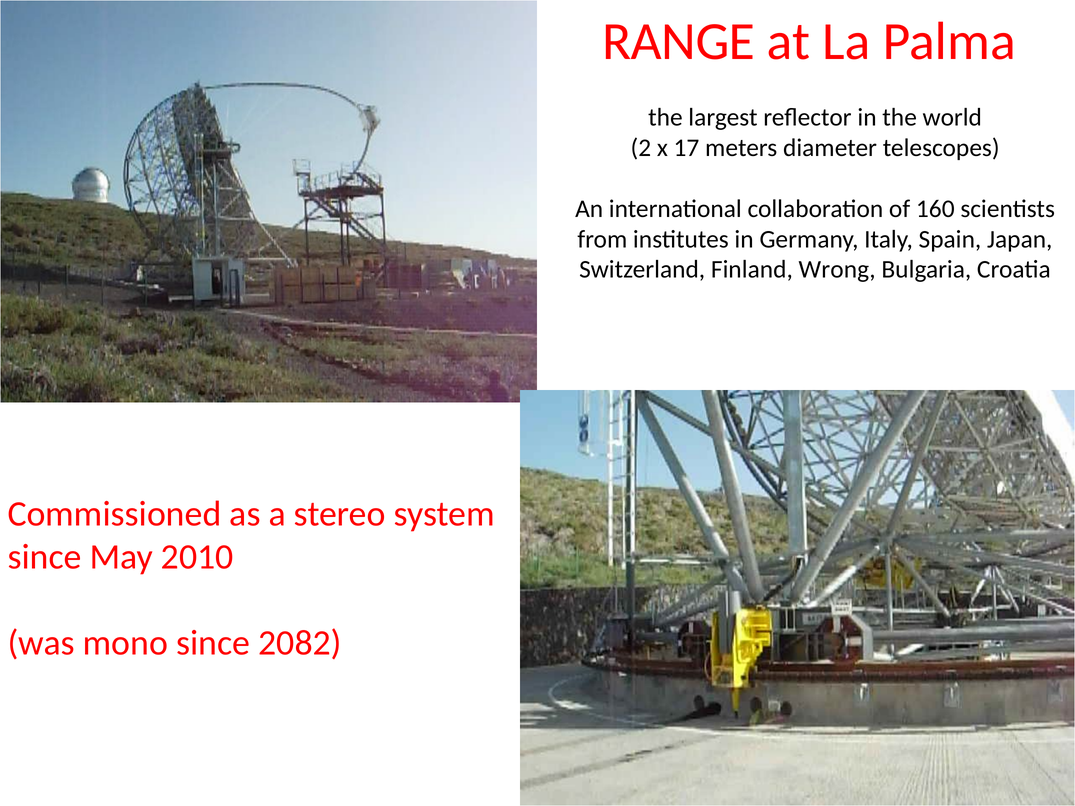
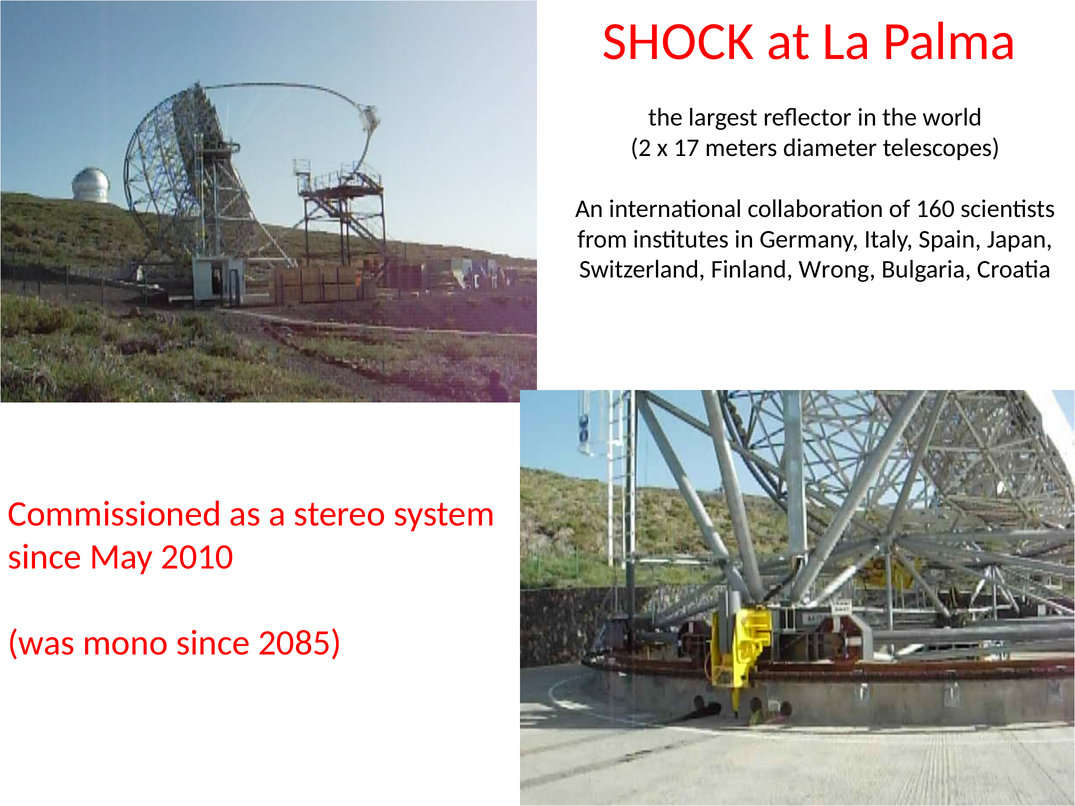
RANGE: RANGE -> SHOCK
2082: 2082 -> 2085
